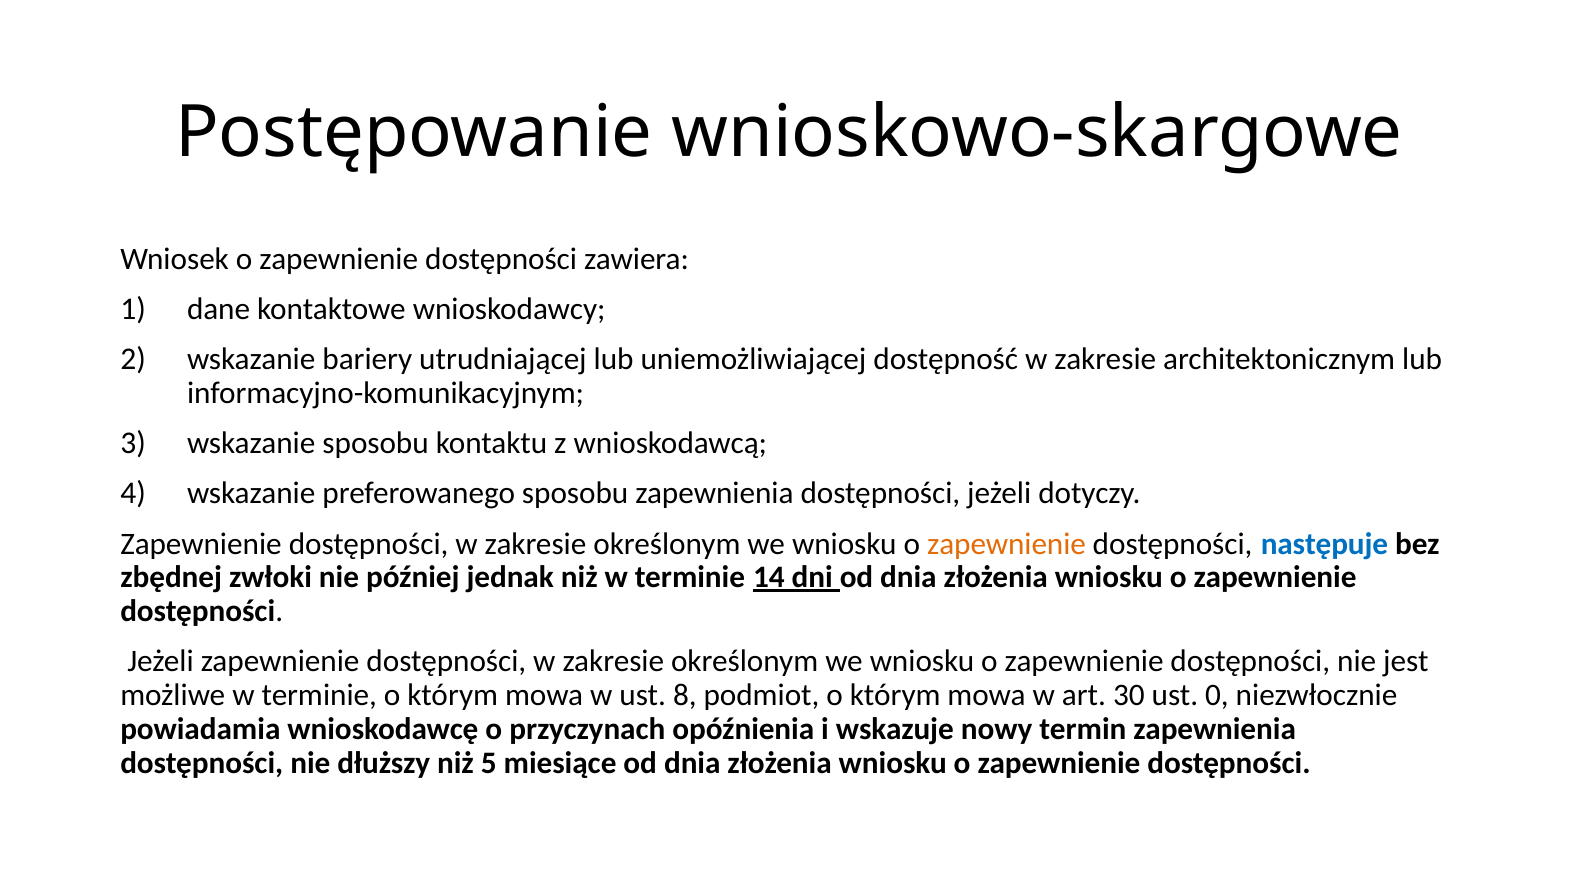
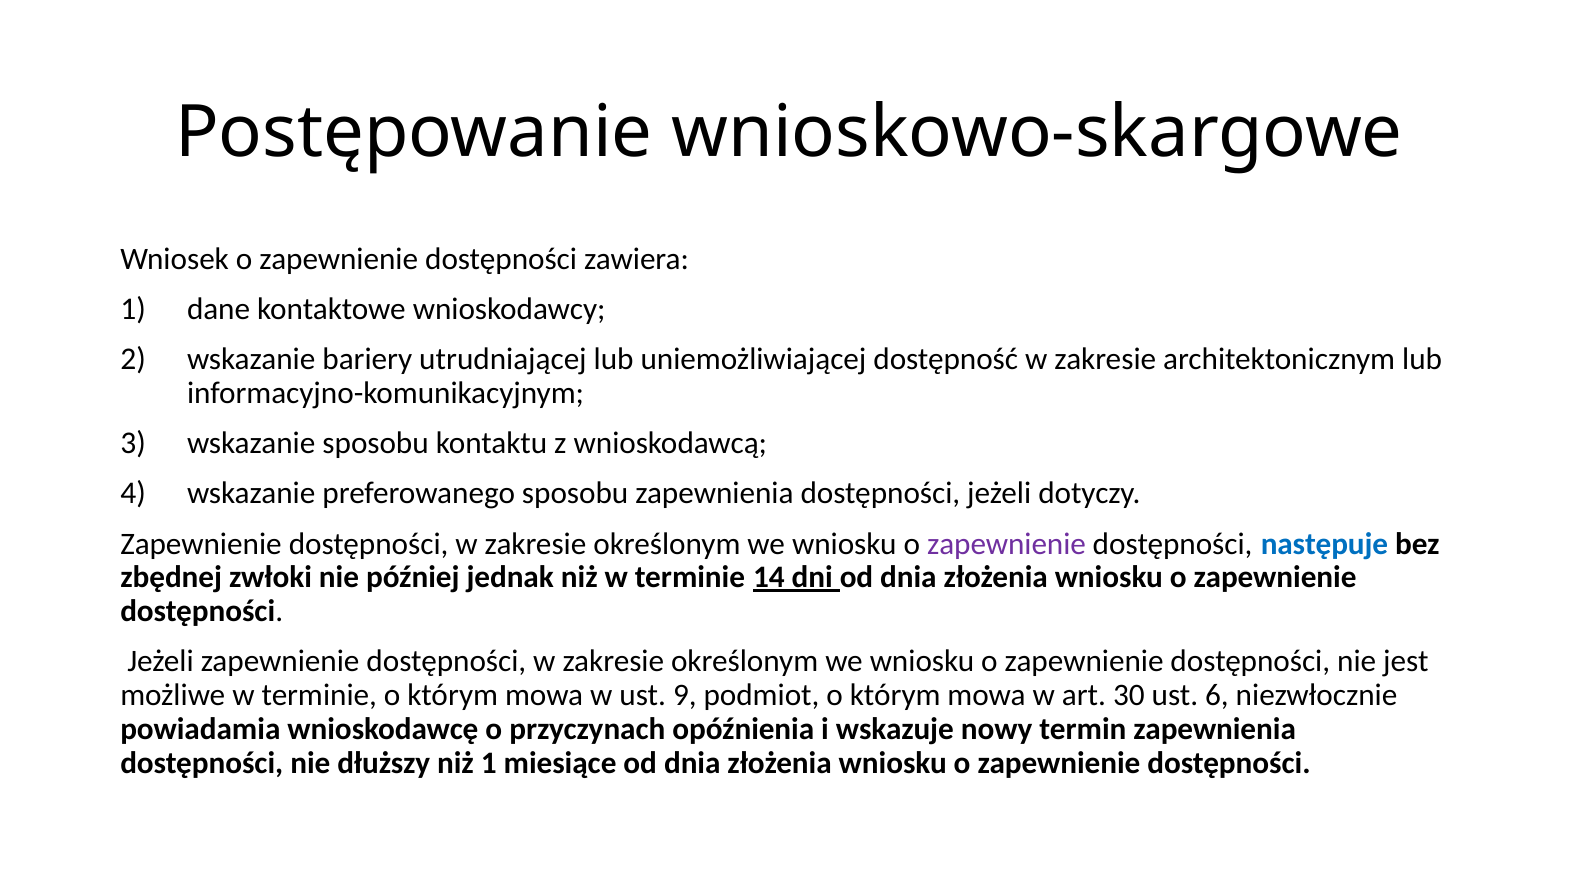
zapewnienie at (1006, 544) colour: orange -> purple
8: 8 -> 9
0: 0 -> 6
niż 5: 5 -> 1
